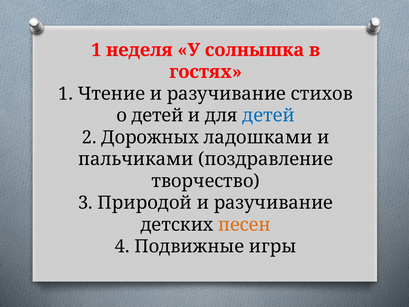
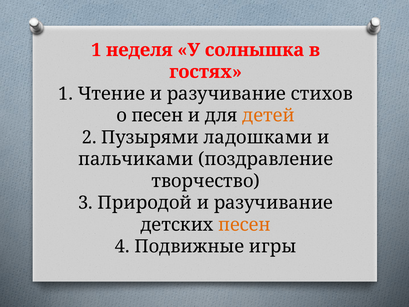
о детей: детей -> песен
детей at (269, 115) colour: blue -> orange
Дорожных: Дорожных -> Пузырями
